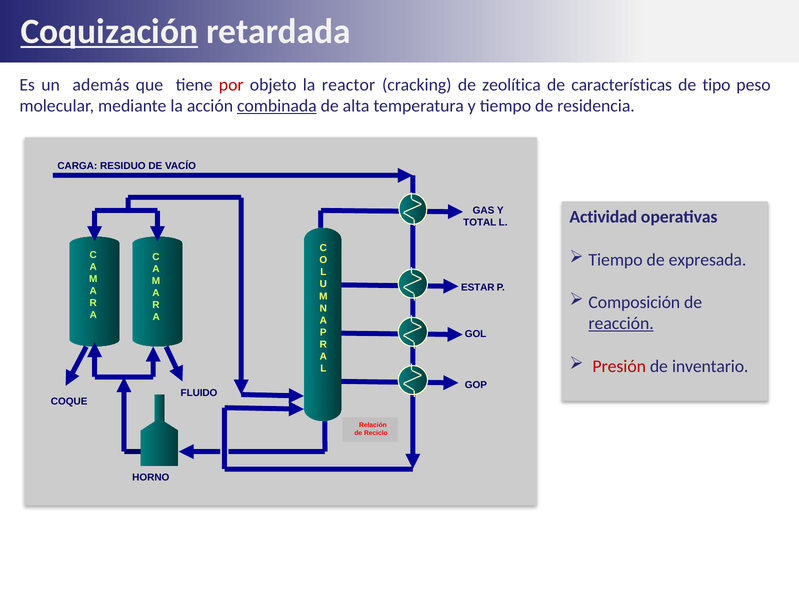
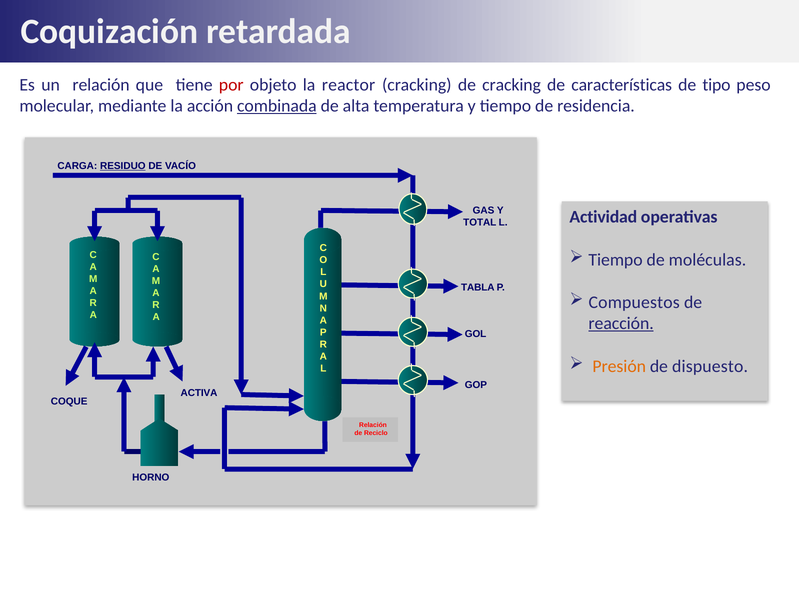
Coquización underline: present -> none
un además: además -> relación
de zeolítica: zeolítica -> cracking
RESIDUO underline: none -> present
expresada: expresada -> moléculas
ESTAR: ESTAR -> TABLA
Composición: Composición -> Compuestos
Presión colour: red -> orange
inventario: inventario -> dispuesto
FLUIDO: FLUIDO -> ACTIVA
